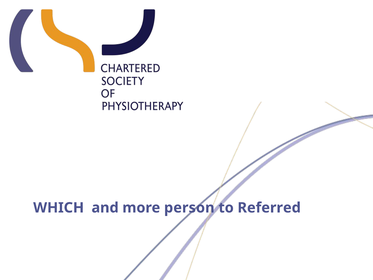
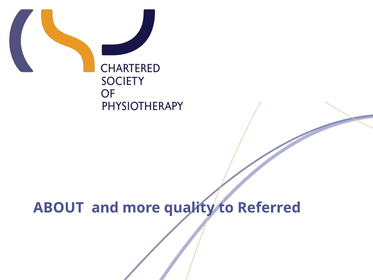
WHICH: WHICH -> ABOUT
person: person -> quality
